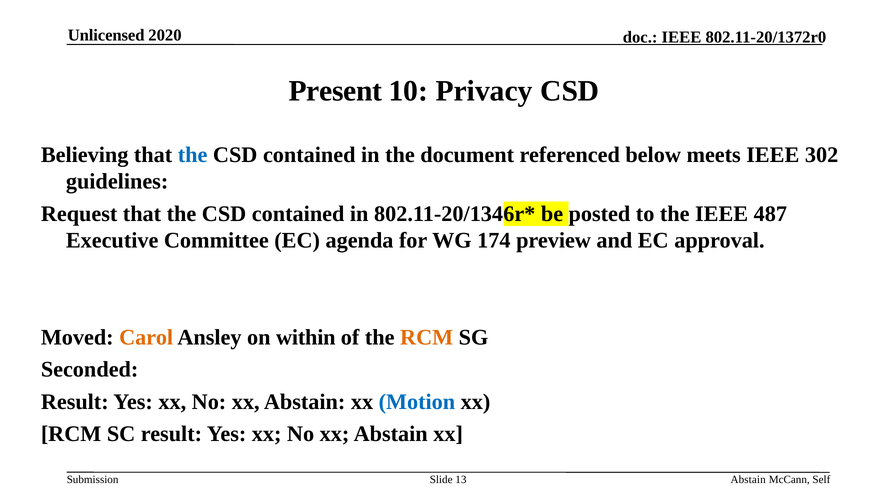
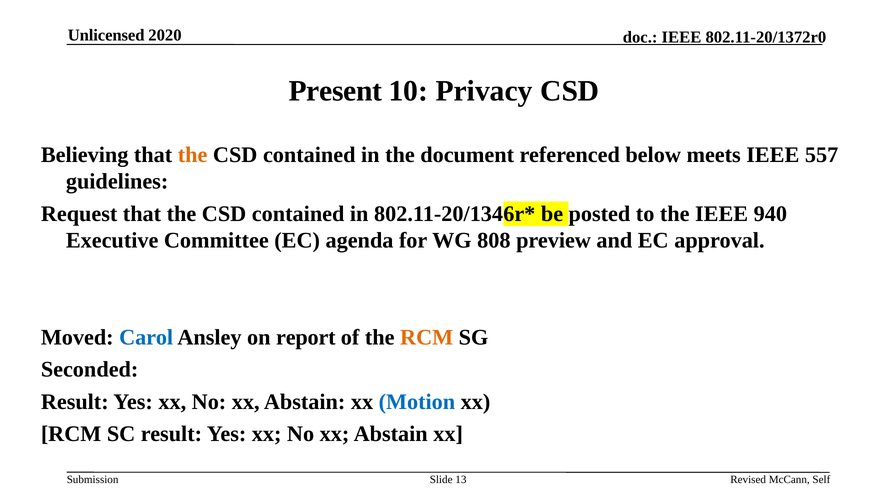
the at (193, 155) colour: blue -> orange
302: 302 -> 557
487: 487 -> 940
174: 174 -> 808
Carol colour: orange -> blue
within: within -> report
Abstain at (748, 480): Abstain -> Revised
